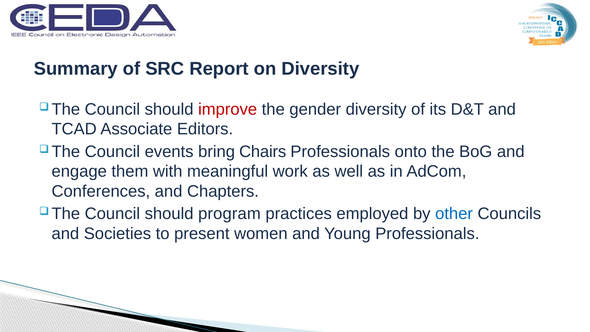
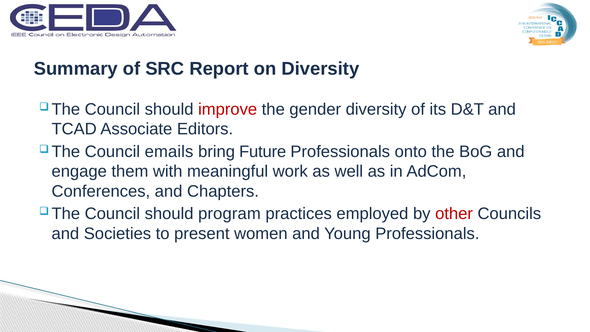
events: events -> emails
Chairs: Chairs -> Future
other colour: blue -> red
